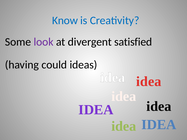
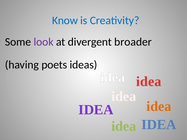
satisfied: satisfied -> broader
could: could -> poets
idea at (159, 107) colour: black -> orange
